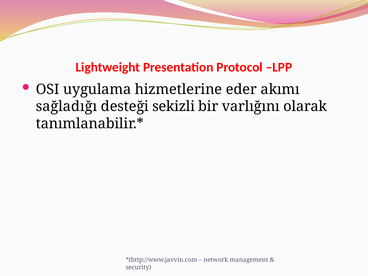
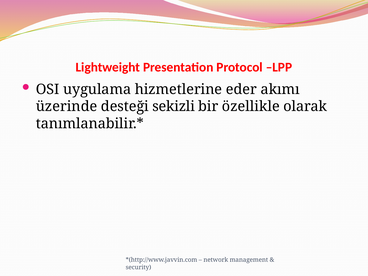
sağladığı: sağladığı -> üzerinde
varlığını: varlığını -> özellikle
